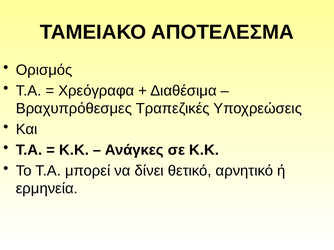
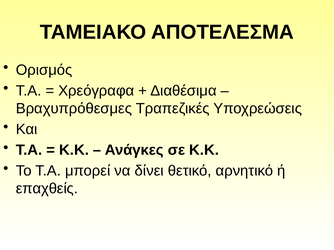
ερμηνεία: ερμηνεία -> επαχθείς
